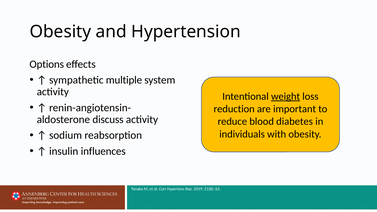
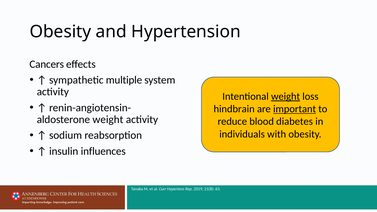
Options: Options -> Cancers
reduction: reduction -> hindbrain
important underline: none -> present
discuss at (108, 120): discuss -> weight
